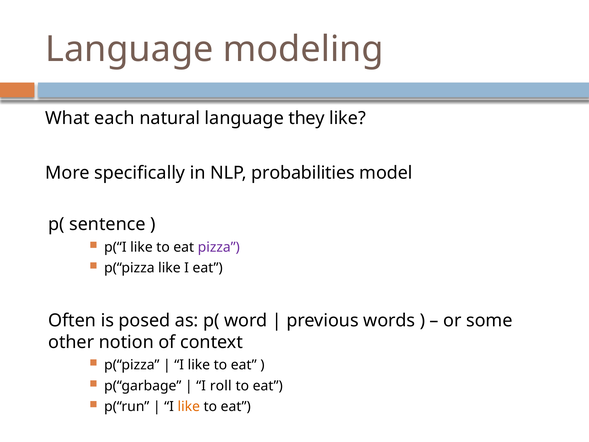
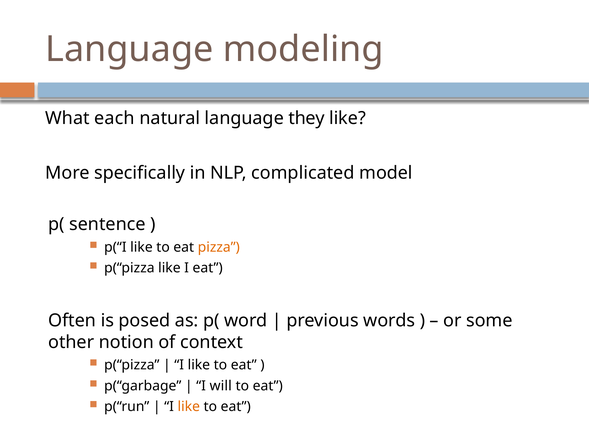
probabilities: probabilities -> complicated
pizza colour: purple -> orange
roll: roll -> will
